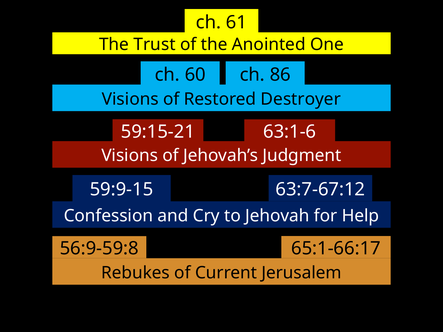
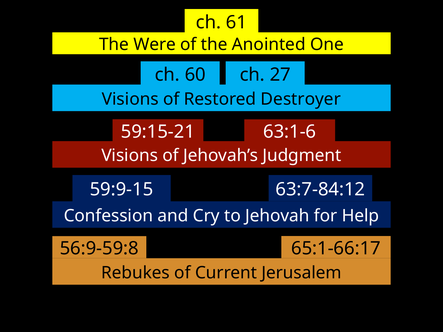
Trust: Trust -> Were
86: 86 -> 27
63:7-67:12: 63:7-67:12 -> 63:7-84:12
